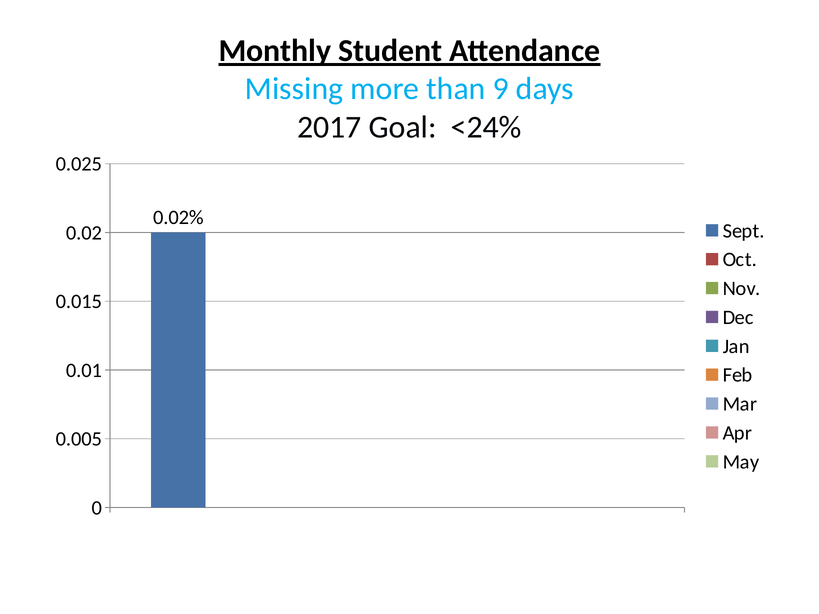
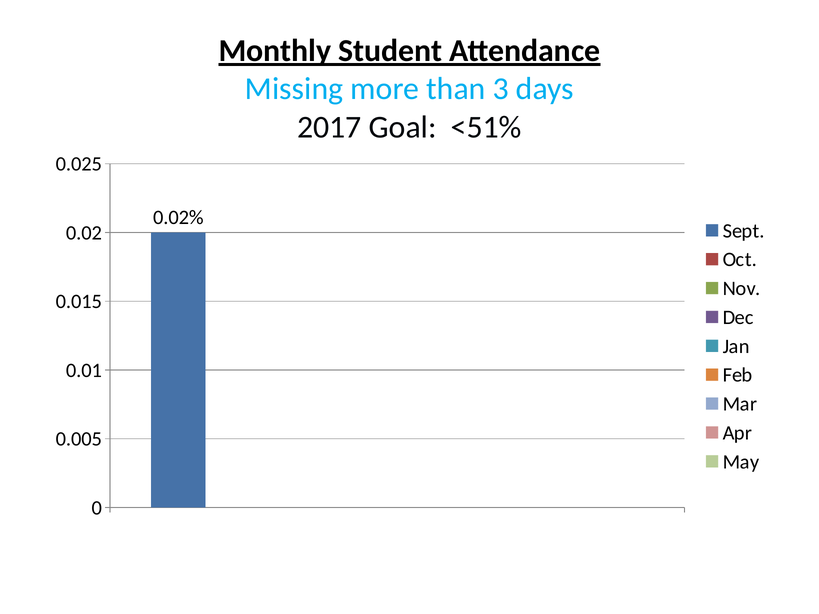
9: 9 -> 3
<24%: <24% -> <51%
